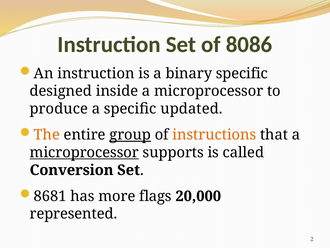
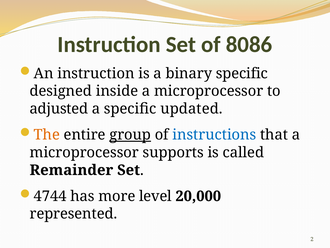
produce: produce -> adjusted
instructions colour: orange -> blue
microprocessor at (84, 152) underline: present -> none
Conversion: Conversion -> Remainder
8681: 8681 -> 4744
flags: flags -> level
